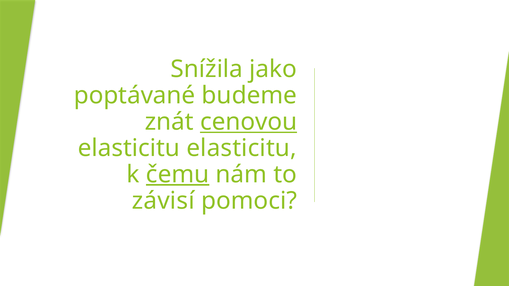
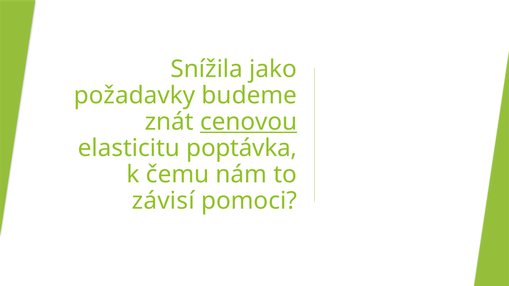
poptávané: poptávané -> požadavky
elasticitu elasticitu: elasticitu -> poptávka
čemu underline: present -> none
